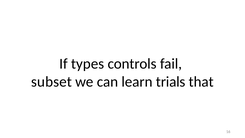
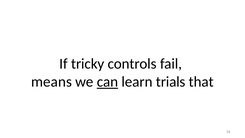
types: types -> tricky
subset: subset -> means
can underline: none -> present
